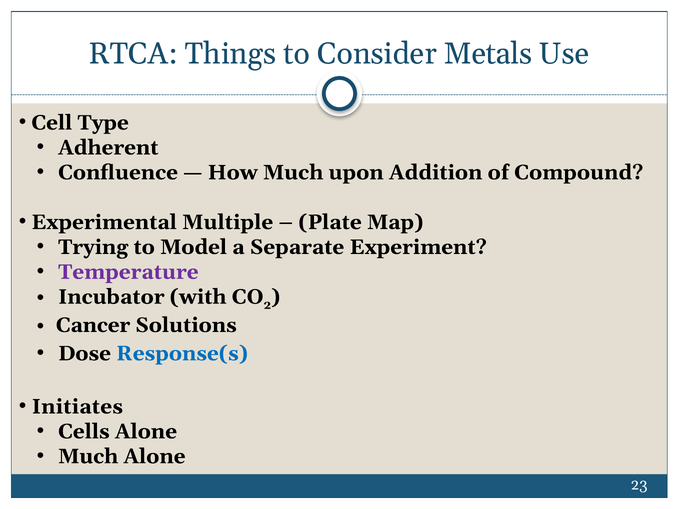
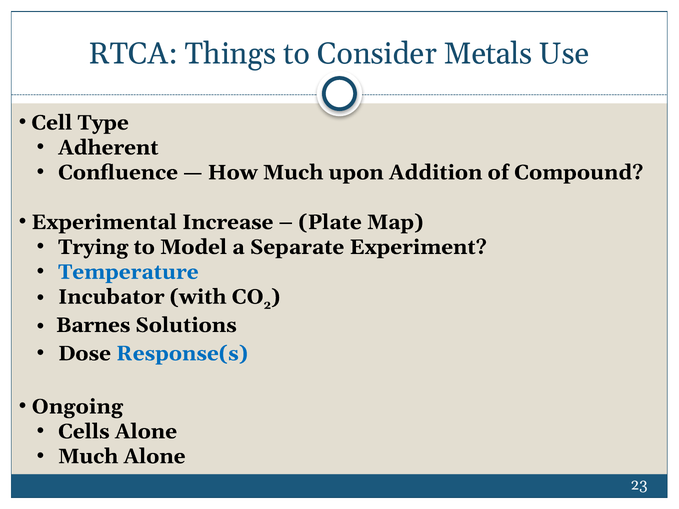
Multiple: Multiple -> Increase
Temperature colour: purple -> blue
Cancer: Cancer -> Barnes
Initiates: Initiates -> Ongoing
